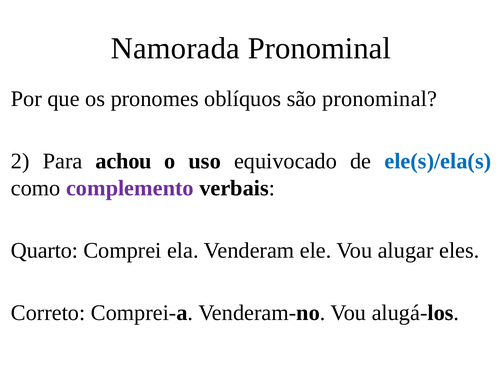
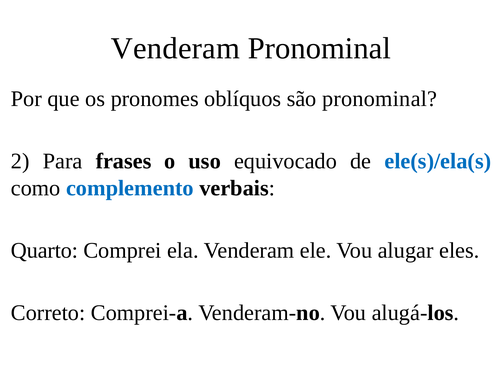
Namorada at (175, 49): Namorada -> Venderam
achou: achou -> frases
complemento colour: purple -> blue
